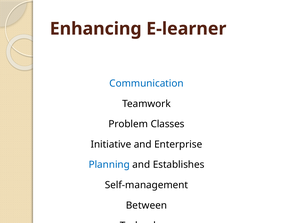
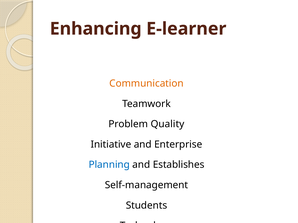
Communication colour: blue -> orange
Classes: Classes -> Quality
Between: Between -> Students
